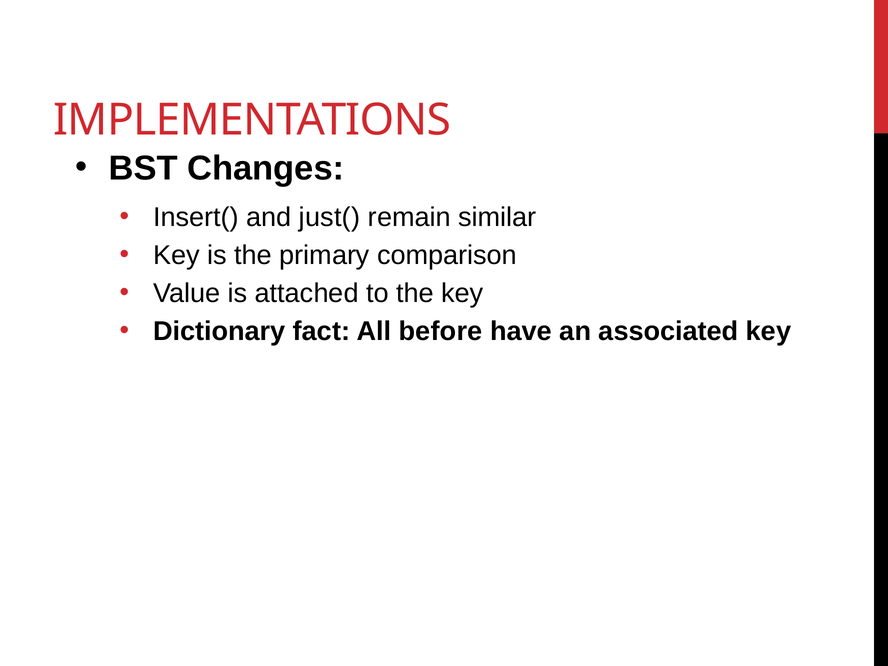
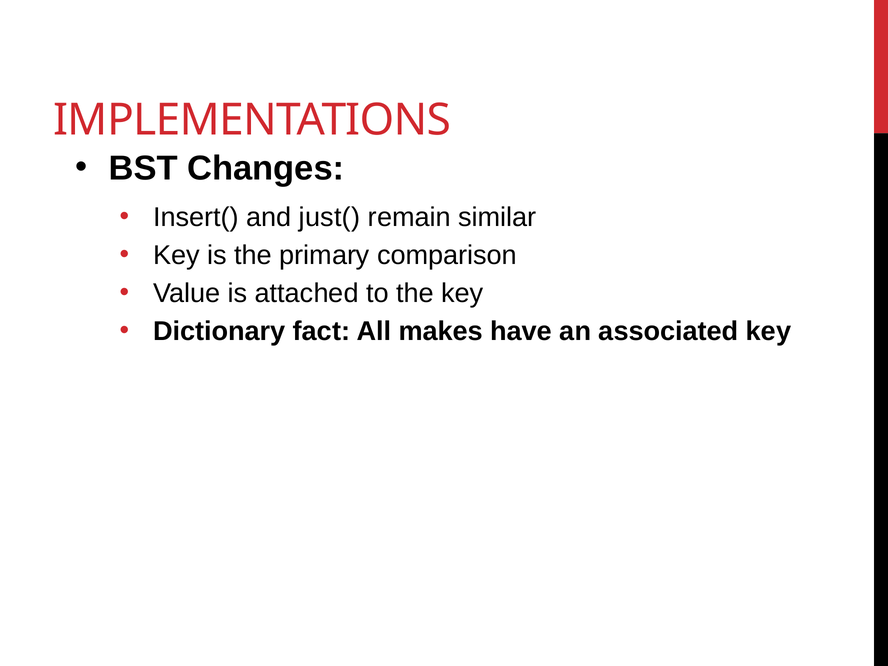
before: before -> makes
